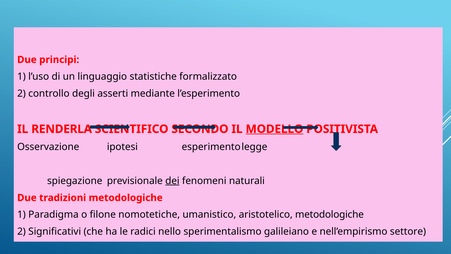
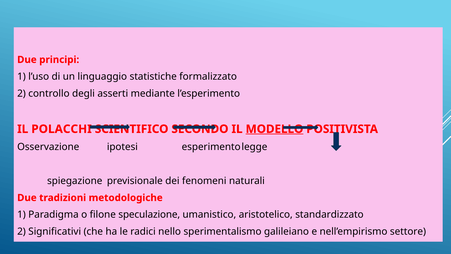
RENDERLA: RENDERLA -> POLACCHI
dei underline: present -> none
nomotetiche: nomotetiche -> speculazione
aristotelico metodologiche: metodologiche -> standardizzato
